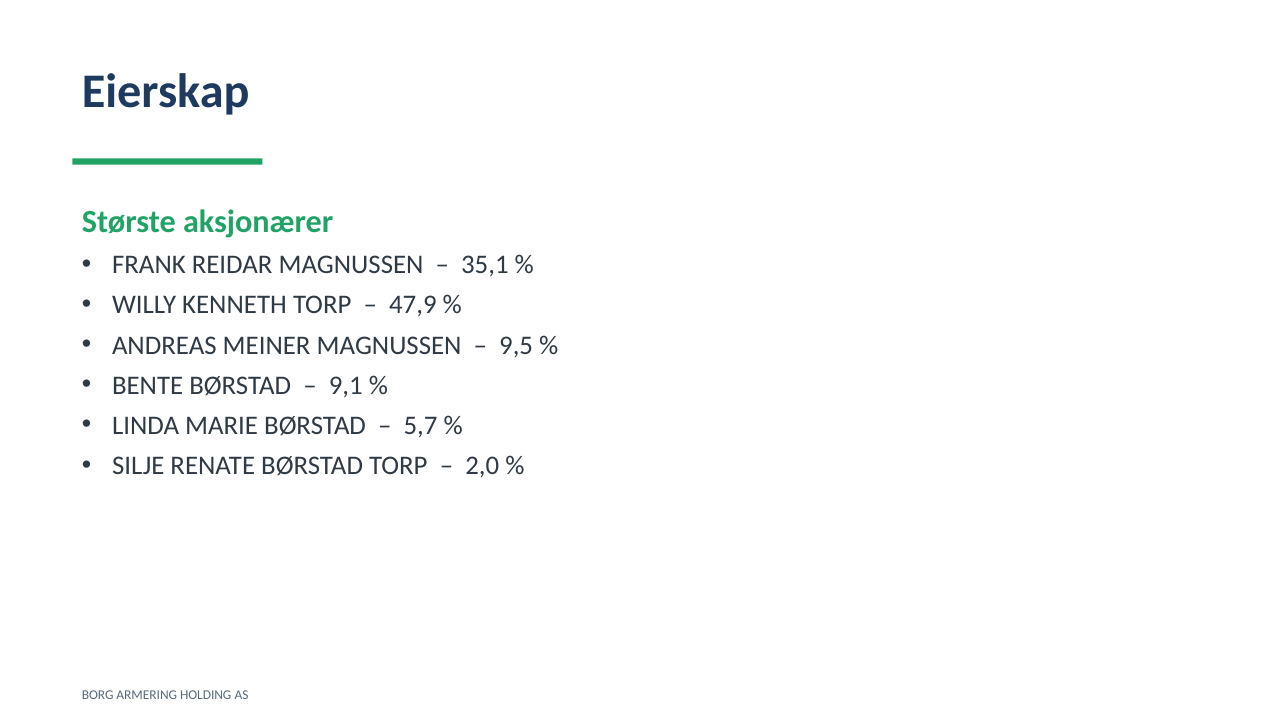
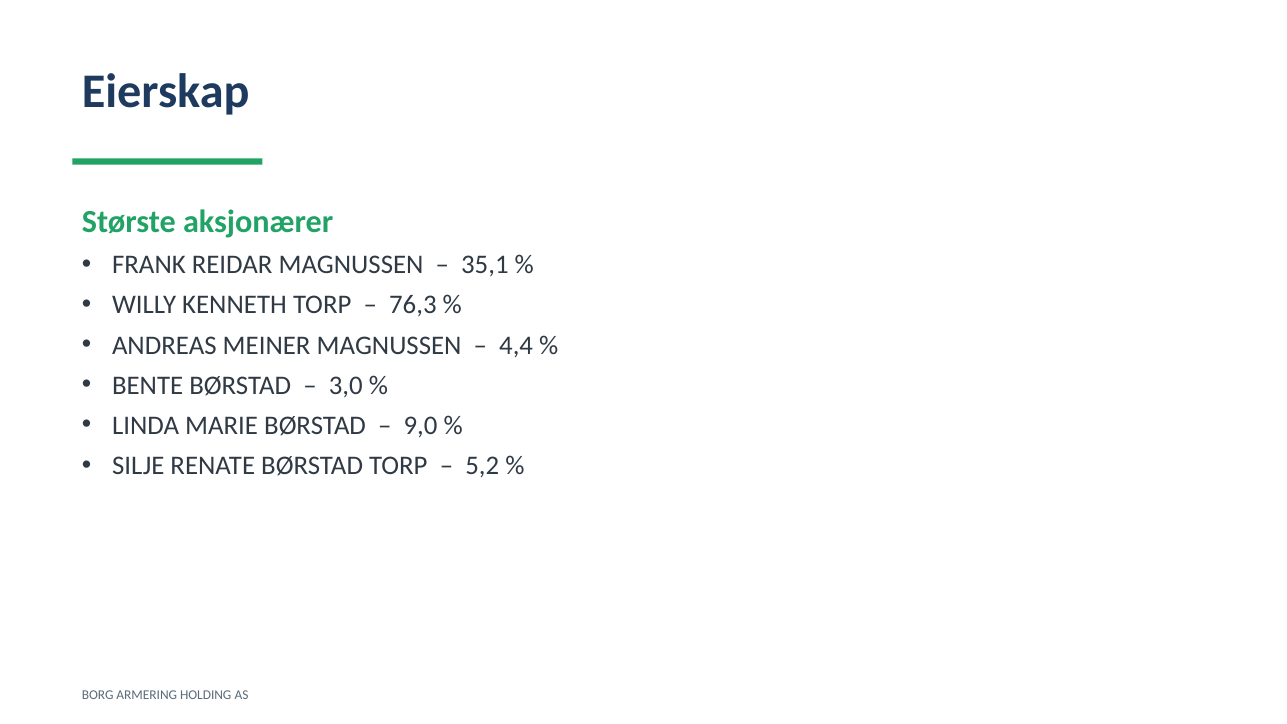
47,9: 47,9 -> 76,3
9,5: 9,5 -> 4,4
9,1: 9,1 -> 3,0
5,7: 5,7 -> 9,0
2,0: 2,0 -> 5,2
